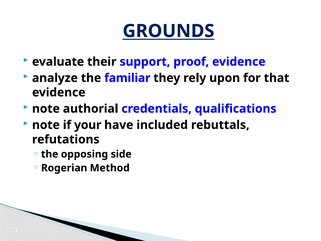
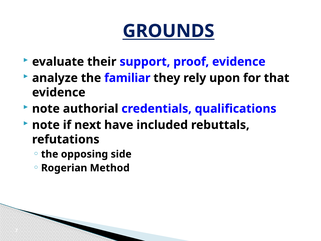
your: your -> next
